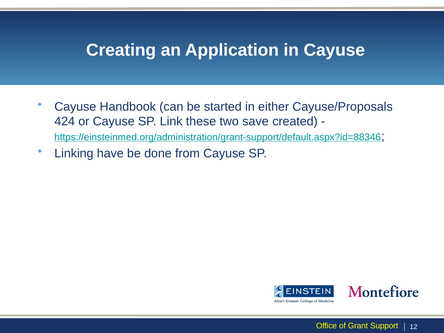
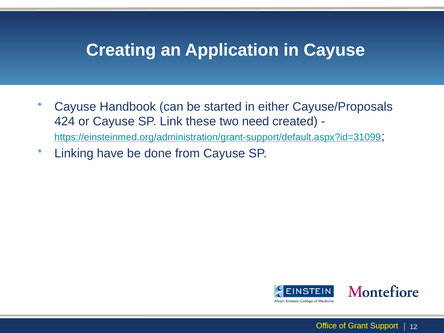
save: save -> need
https://einsteinmed.org/administration/grant-support/default.aspx?id=88346: https://einsteinmed.org/administration/grant-support/default.aspx?id=88346 -> https://einsteinmed.org/administration/grant-support/default.aspx?id=31099
